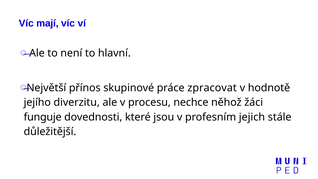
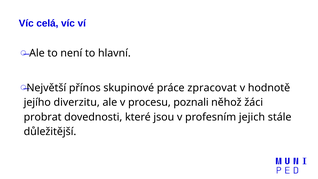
mají: mají -> celá
nechce: nechce -> poznali
funguje: funguje -> probrat
